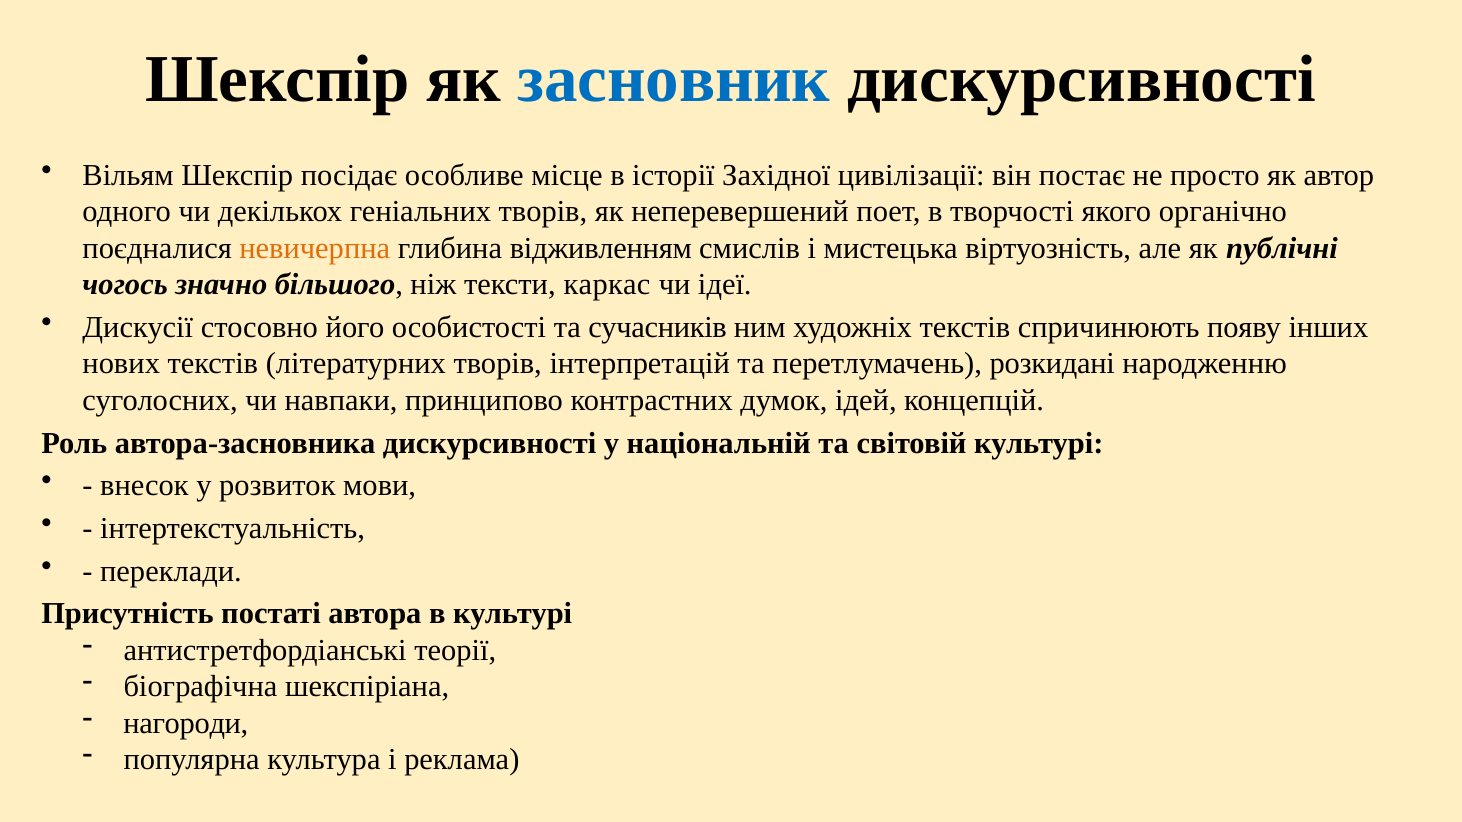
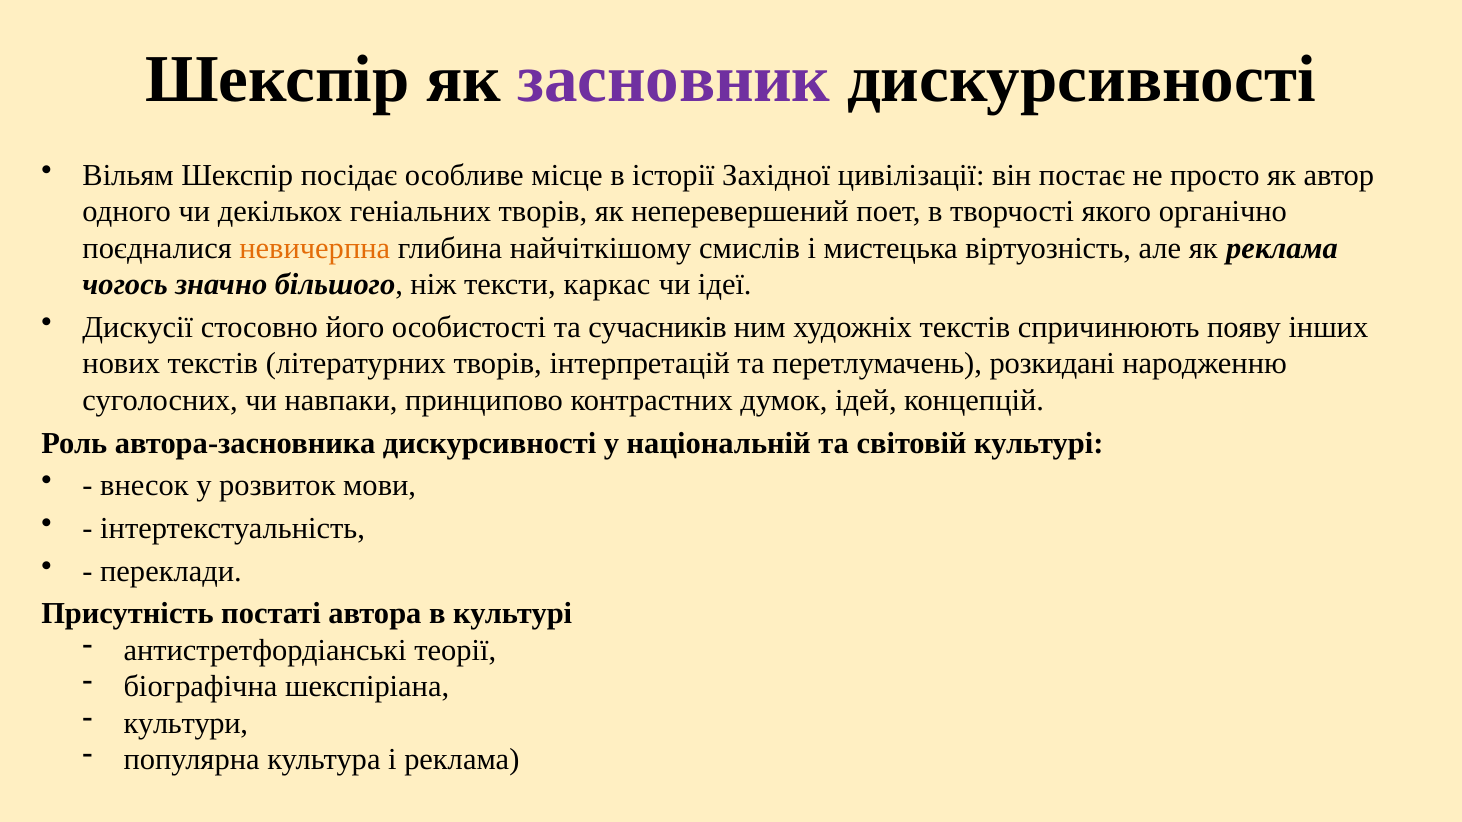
засновник colour: blue -> purple
відживленням: відживленням -> найчіткішому
як публічні: публічні -> реклама
нагороди: нагороди -> культури
